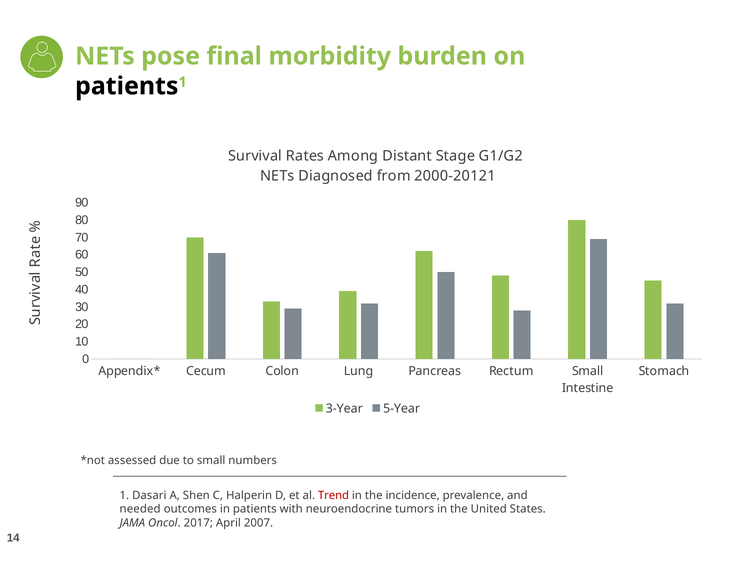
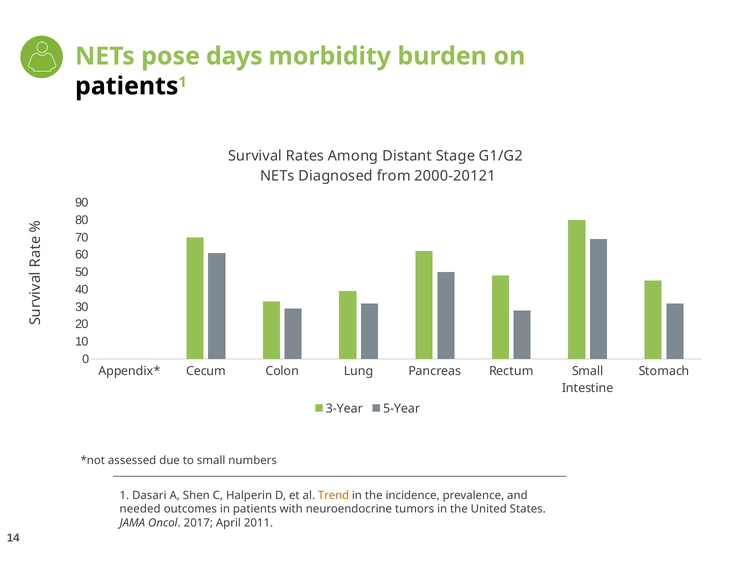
final: final -> days
Trend colour: red -> orange
2007: 2007 -> 2011
